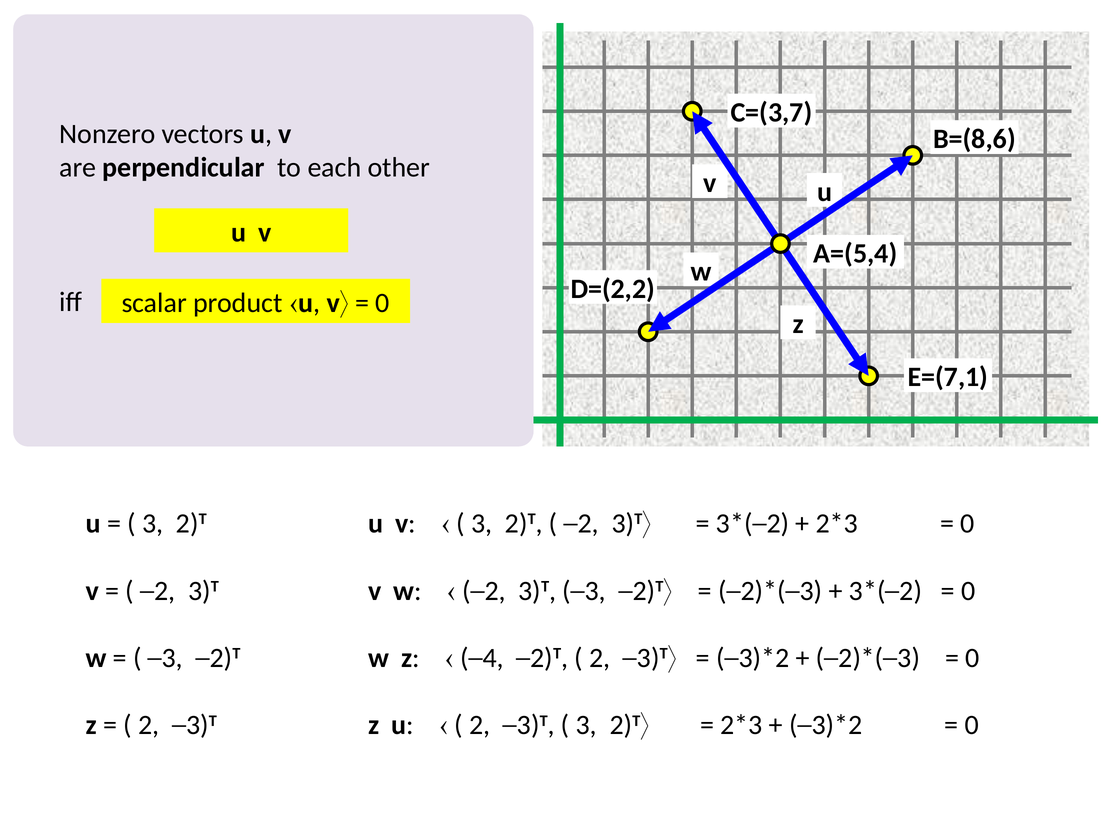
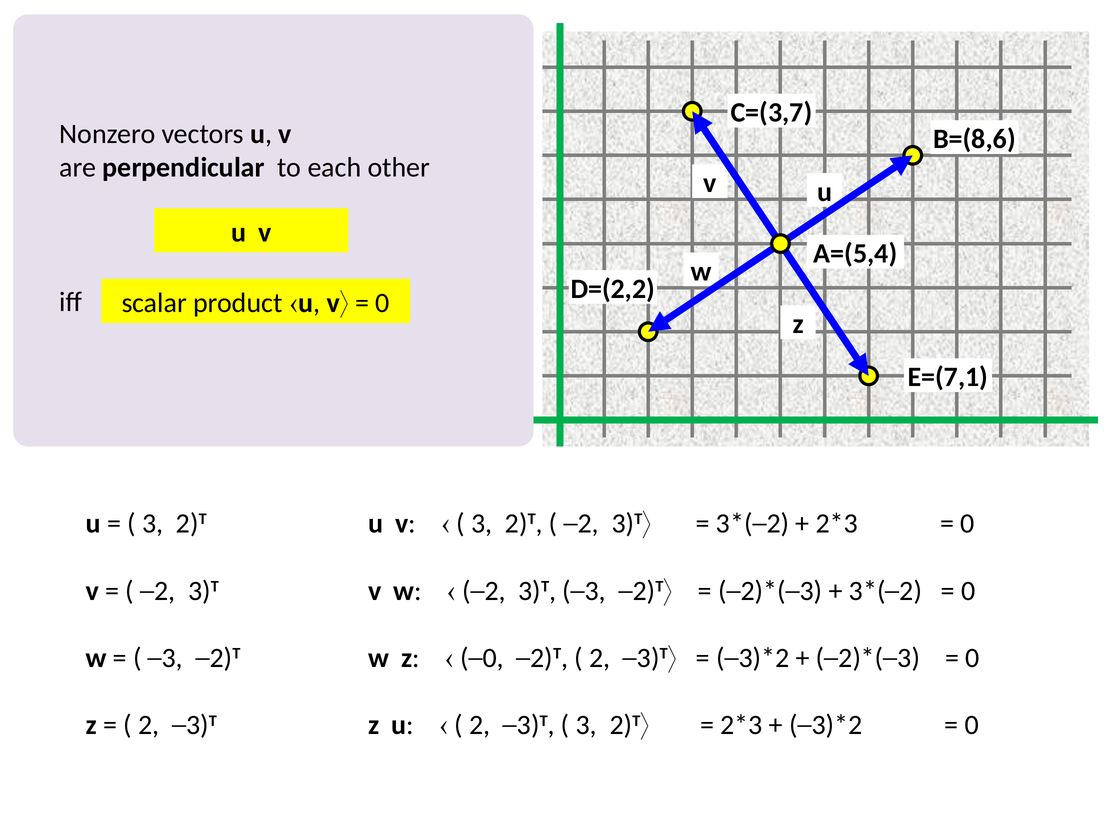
─4: ─4 -> ─0
